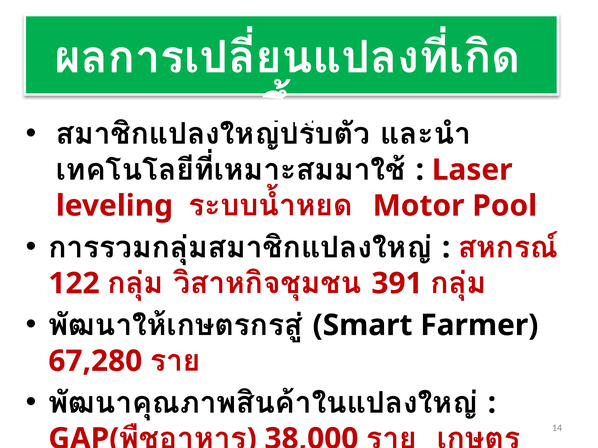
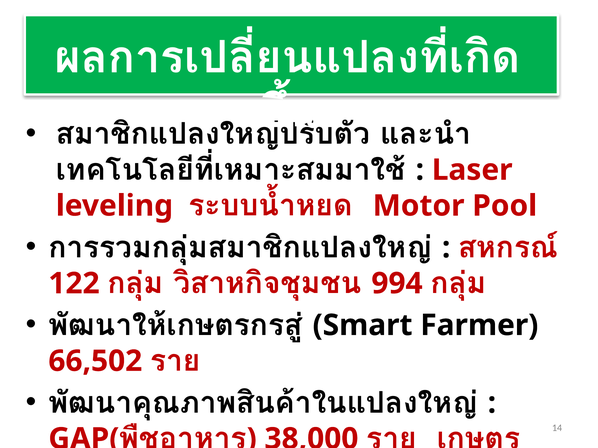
391: 391 -> 994
67,280: 67,280 -> 66,502
